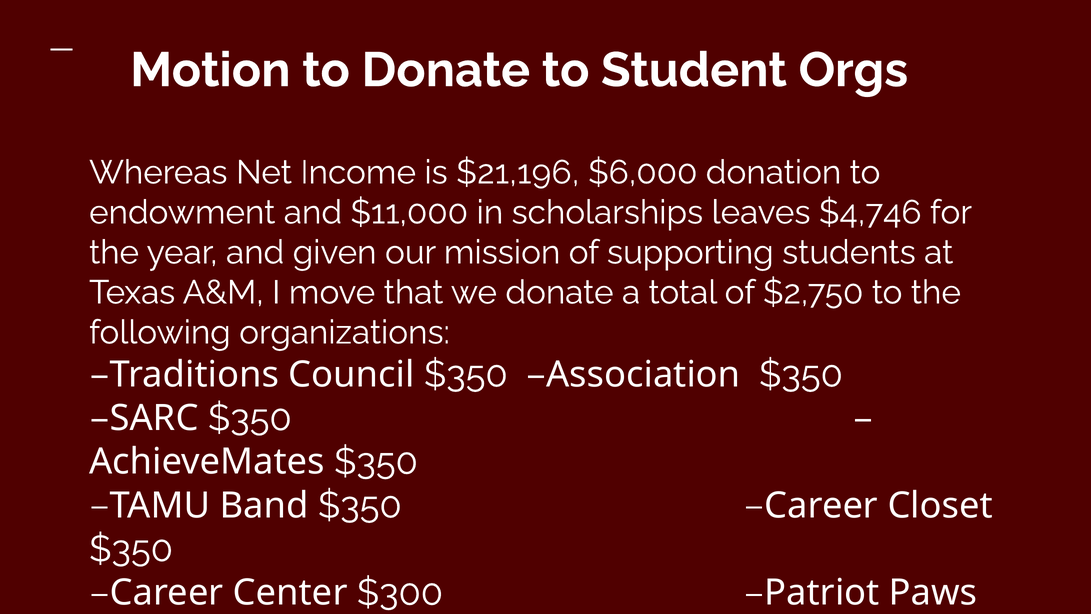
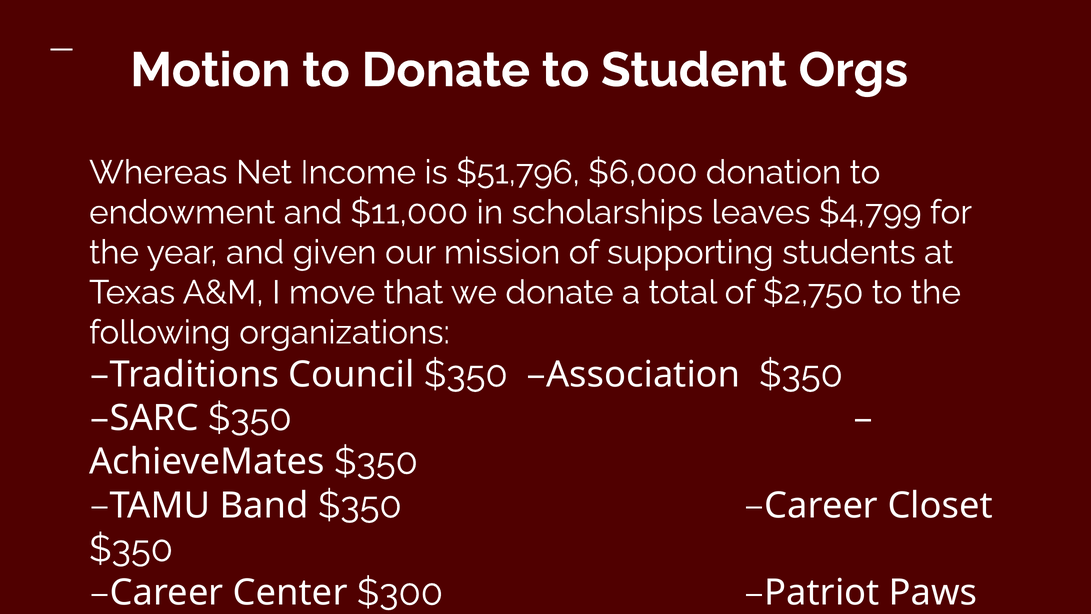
$21,196: $21,196 -> $51,796
$4,746: $4,746 -> $4,799
